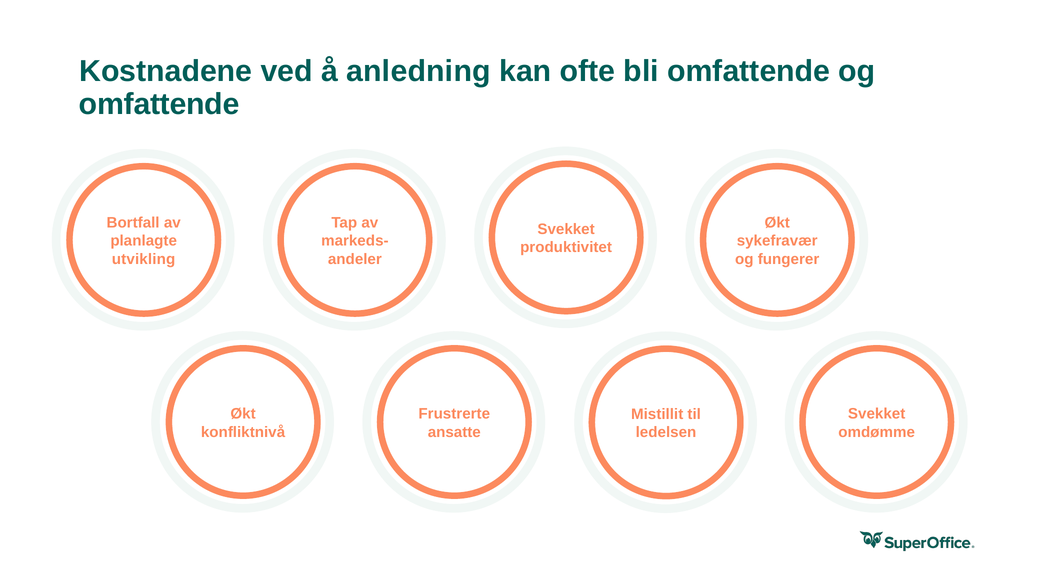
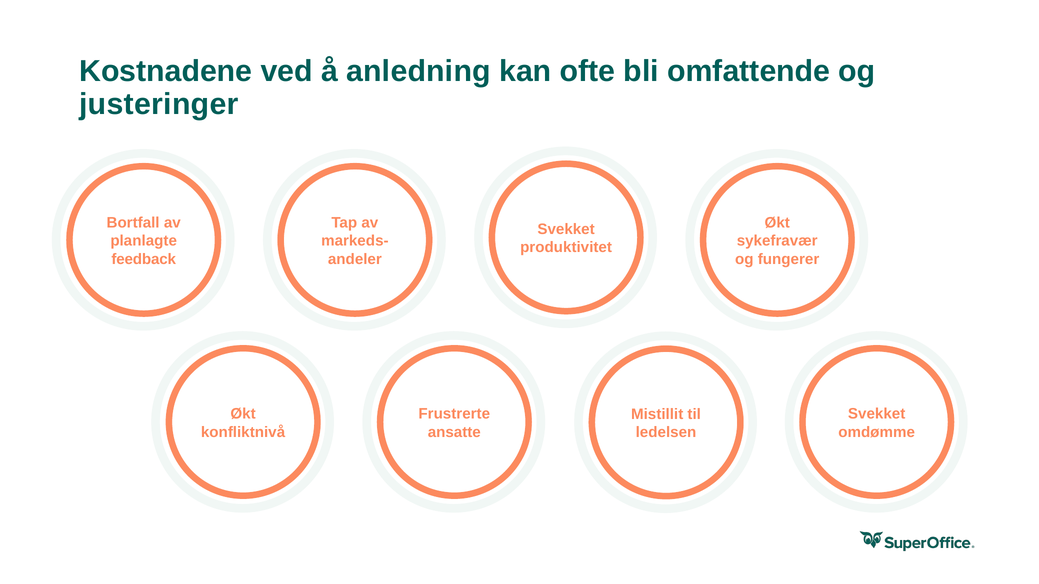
omfattende at (159, 104): omfattende -> justeringer
utvikling: utvikling -> feedback
